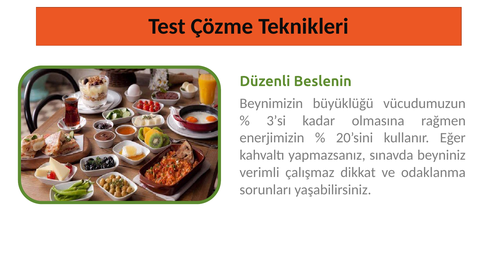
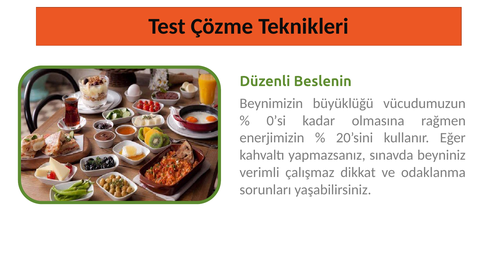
3’si: 3’si -> 0’si
